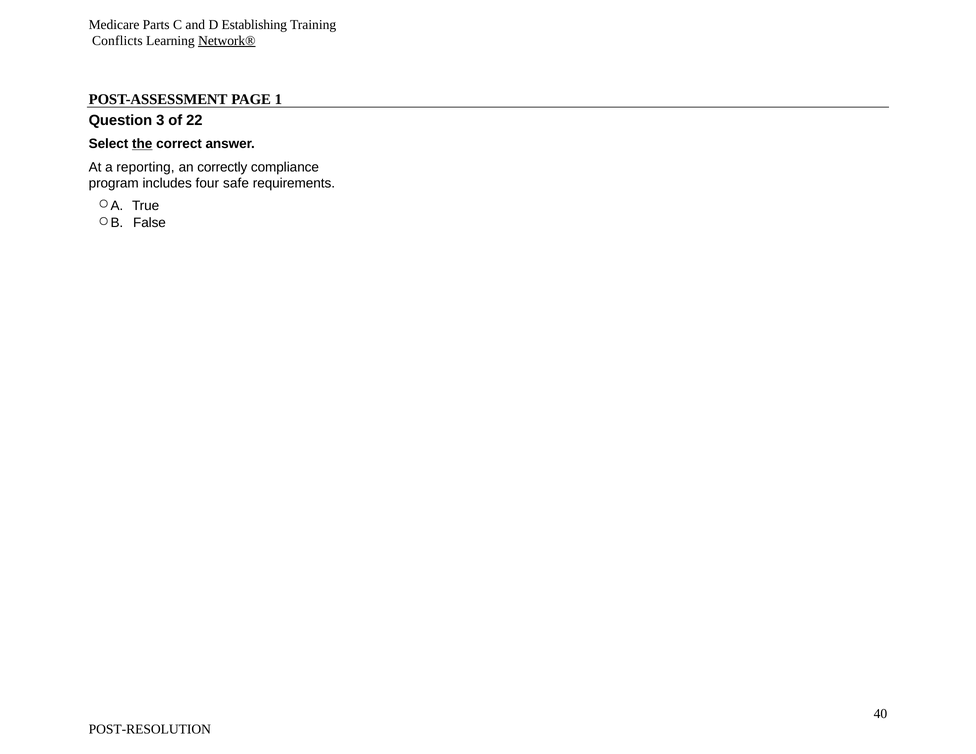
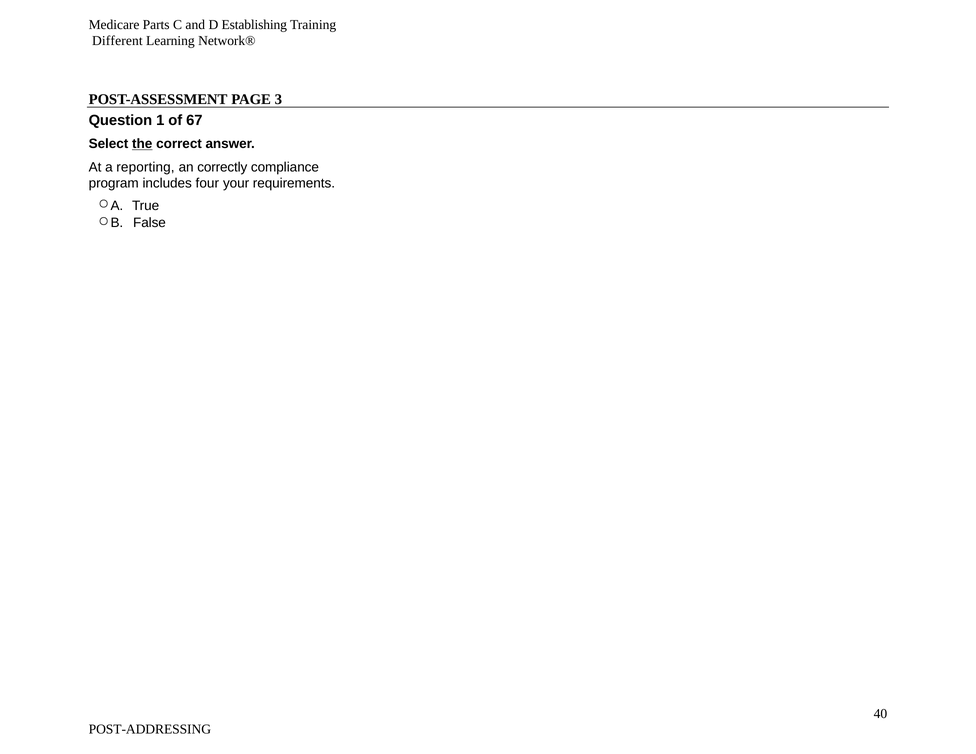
Conflicts: Conflicts -> Different
Network® underline: present -> none
1: 1 -> 3
3: 3 -> 1
22: 22 -> 67
safe: safe -> your
POST-RESOLUTION: POST-RESOLUTION -> POST-ADDRESSING
